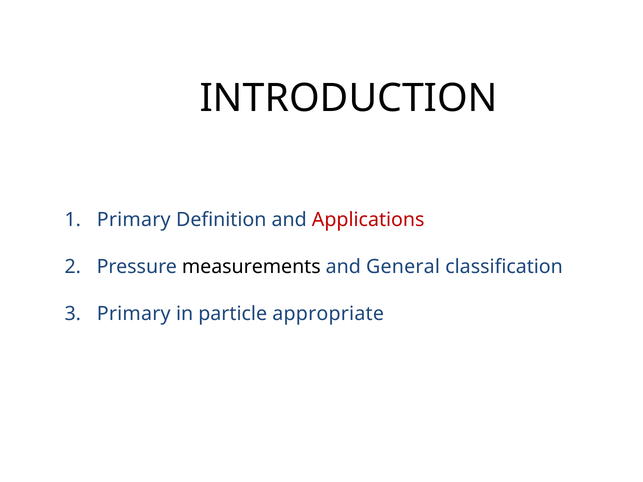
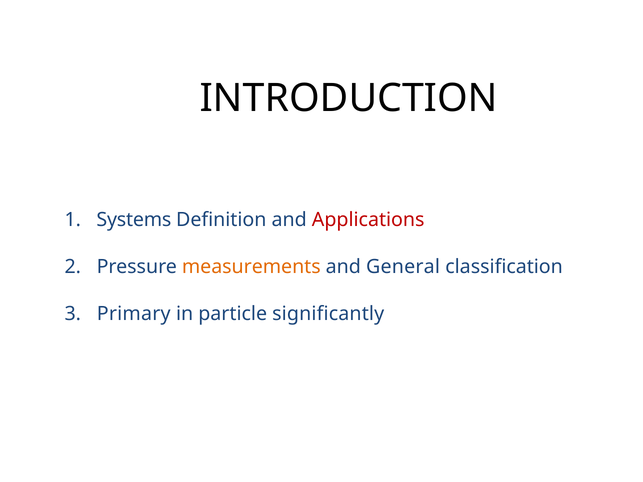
Primary at (134, 220): Primary -> Systems
measurements colour: black -> orange
appropriate: appropriate -> significantly
